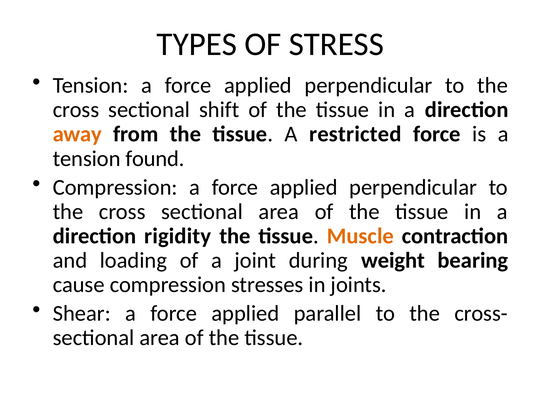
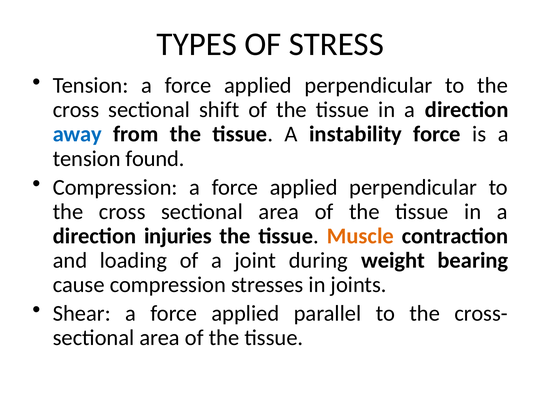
away colour: orange -> blue
restricted: restricted -> instability
rigidity: rigidity -> injuries
